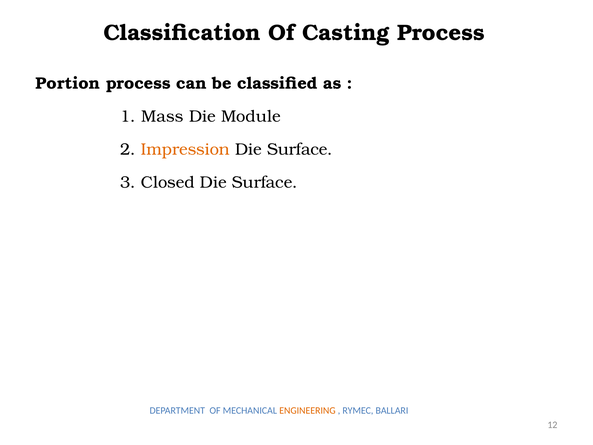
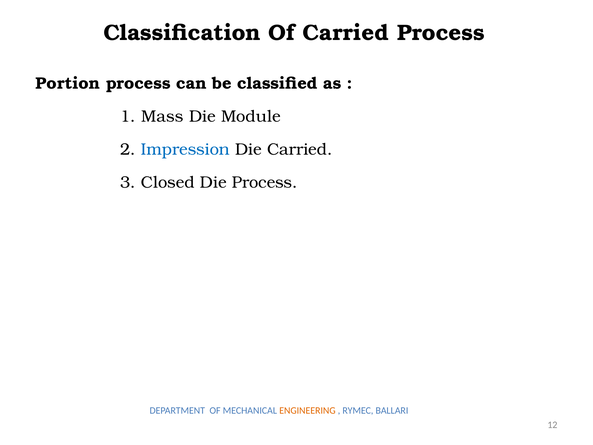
Of Casting: Casting -> Carried
Impression colour: orange -> blue
Surface at (300, 149): Surface -> Carried
Closed Die Surface: Surface -> Process
